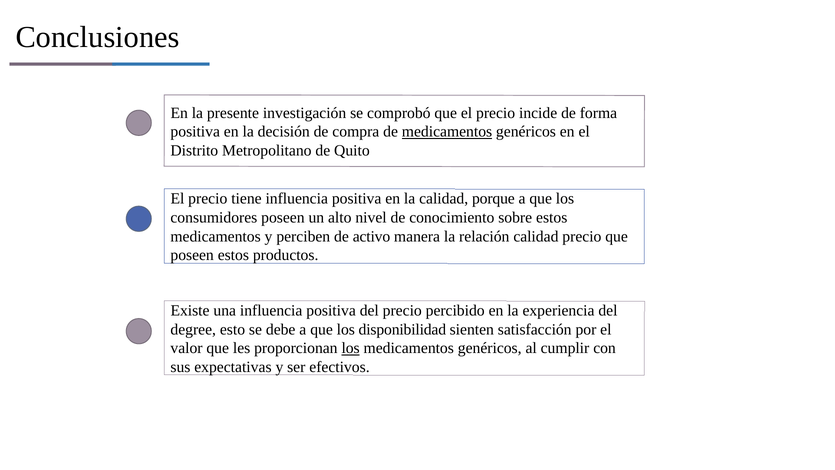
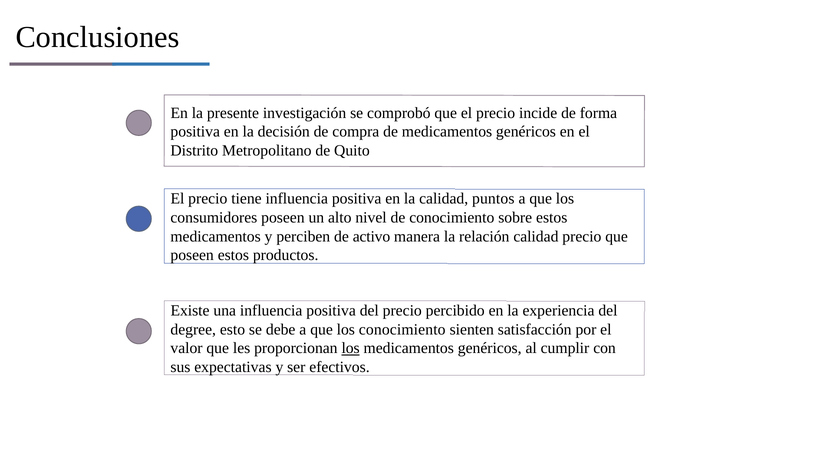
medicamentos at (447, 132) underline: present -> none
porque: porque -> puntos
los disponibilidad: disponibilidad -> conocimiento
